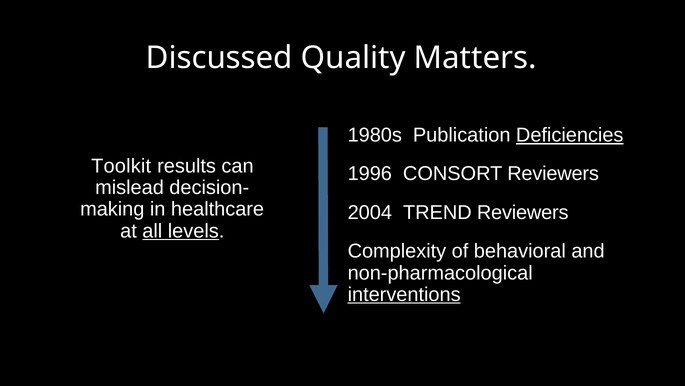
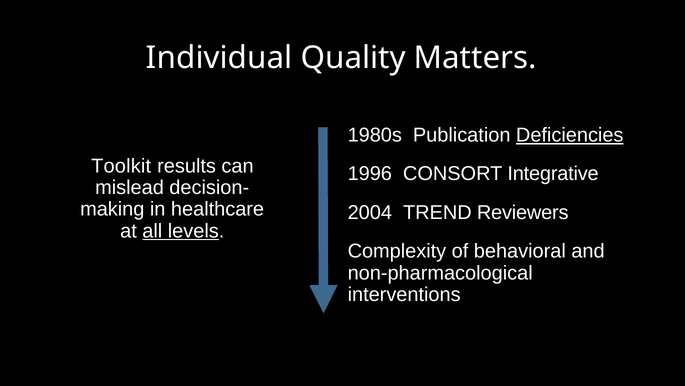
Discussed: Discussed -> Individual
CONSORT Reviewers: Reviewers -> Integrative
interventions underline: present -> none
